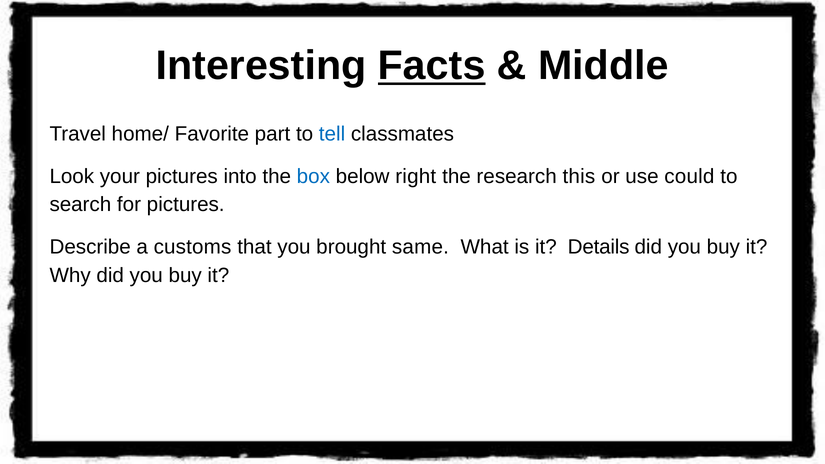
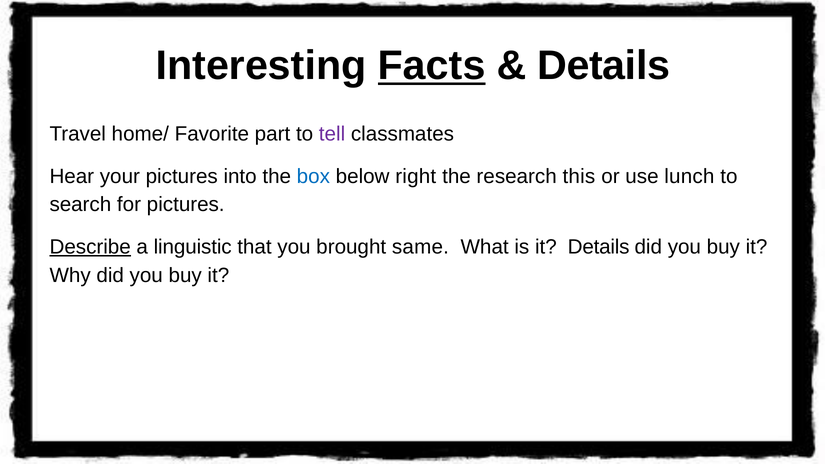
Middle at (603, 66): Middle -> Details
tell colour: blue -> purple
Look: Look -> Hear
could: could -> lunch
Describe underline: none -> present
customs: customs -> linguistic
